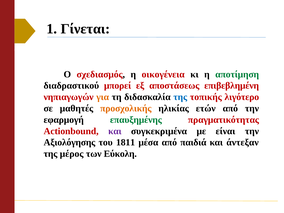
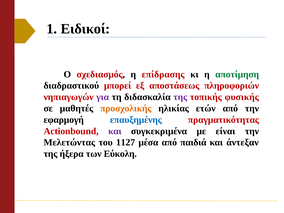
Γίνεται: Γίνεται -> Ειδικοί
οικογένεια: οικογένεια -> επίδρασης
επιβεβλημένη: επιβεβλημένη -> πληροφοριών
για colour: orange -> purple
της at (180, 97) colour: blue -> purple
λιγότερο: λιγότερο -> φυσικής
επαυξημένης colour: green -> blue
Αξιολόγησης: Αξιολόγησης -> Μελετώντας
1811: 1811 -> 1127
μέρος: μέρος -> ήξερα
